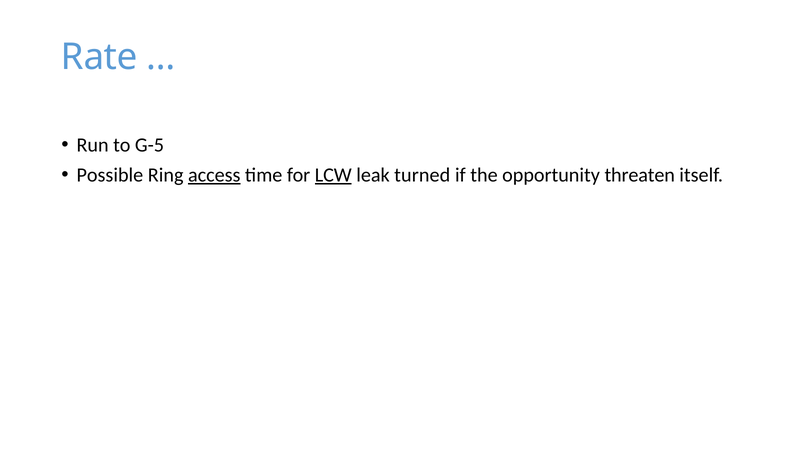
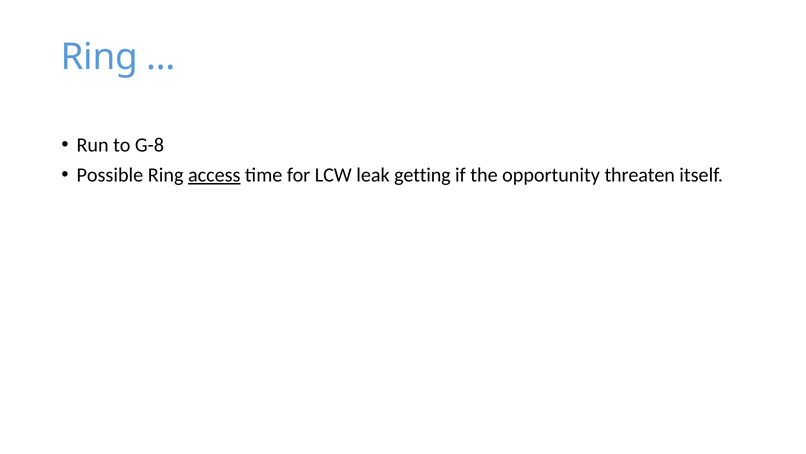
Rate at (99, 57): Rate -> Ring
G-5: G-5 -> G-8
LCW underline: present -> none
turned: turned -> getting
